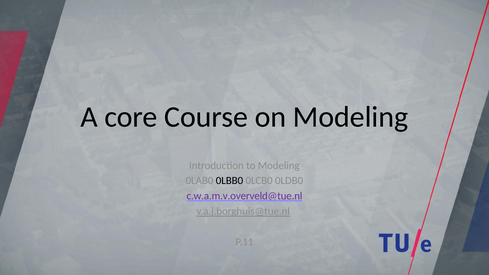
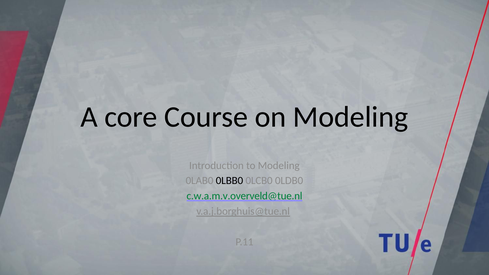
c.w.a.m.v.overveld@tue.nl colour: purple -> green
